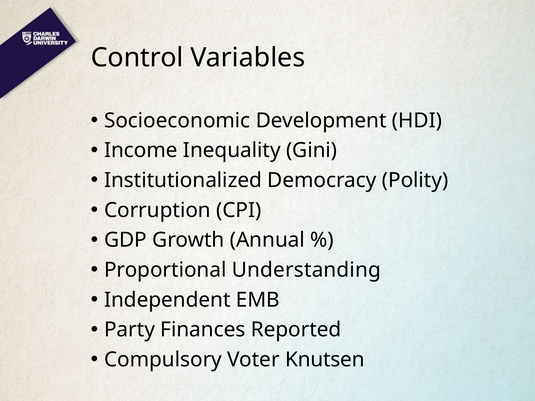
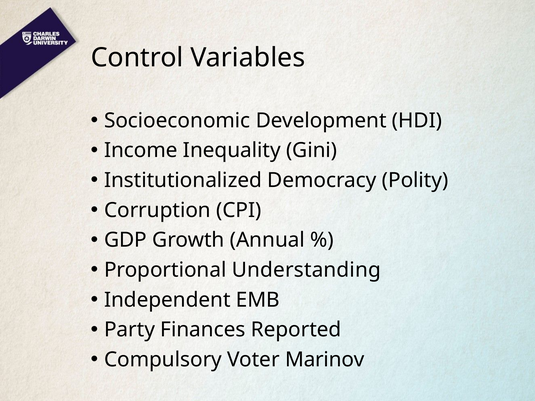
Knutsen: Knutsen -> Marinov
